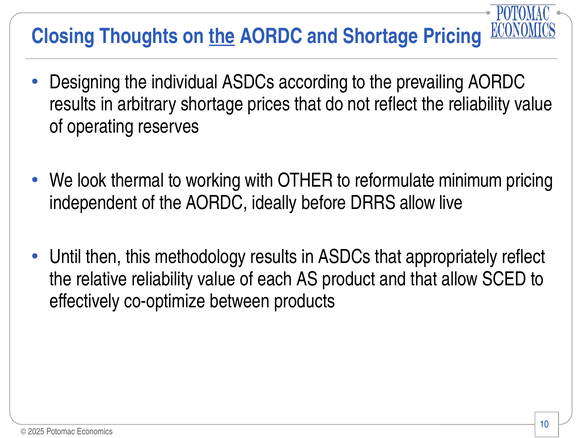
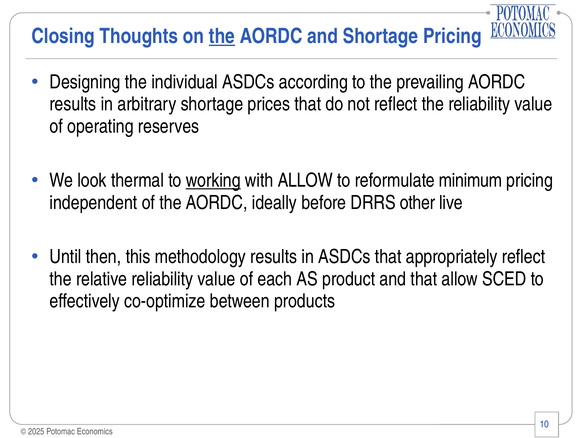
working underline: none -> present
with OTHER: OTHER -> ALLOW
DRRS allow: allow -> other
